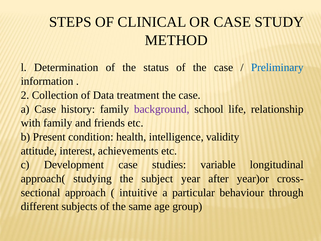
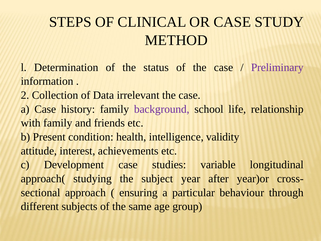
Preliminary colour: blue -> purple
treatment: treatment -> irrelevant
intuitive: intuitive -> ensuring
